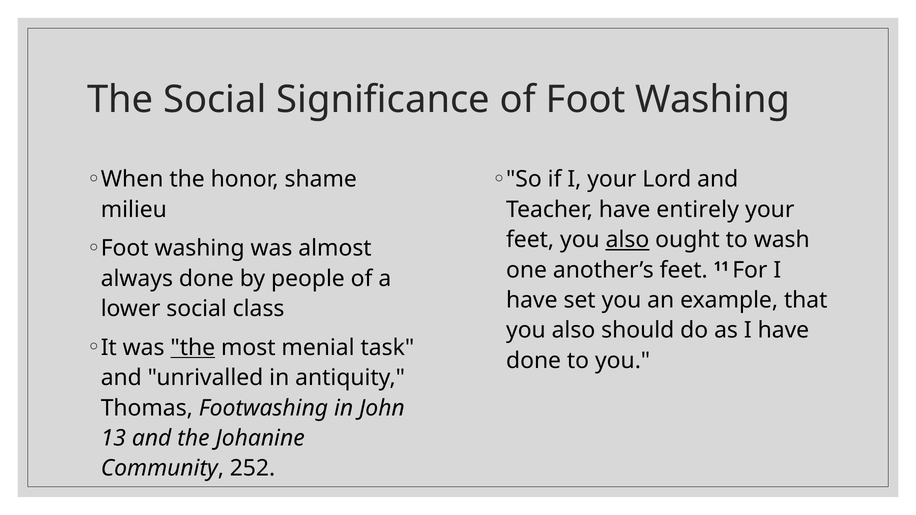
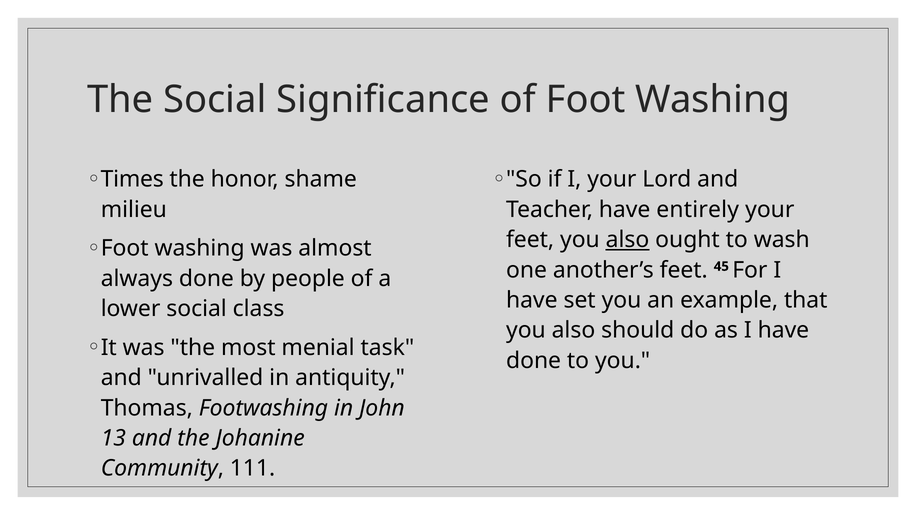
When: When -> Times
11: 11 -> 45
the at (193, 348) underline: present -> none
252: 252 -> 111
